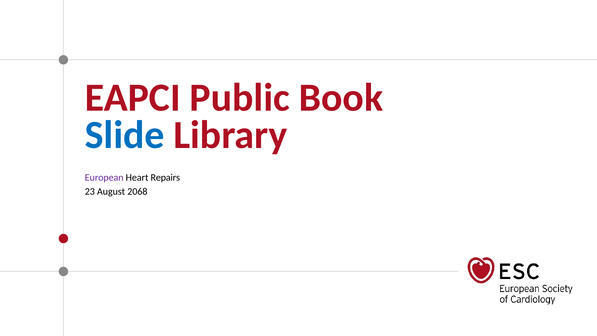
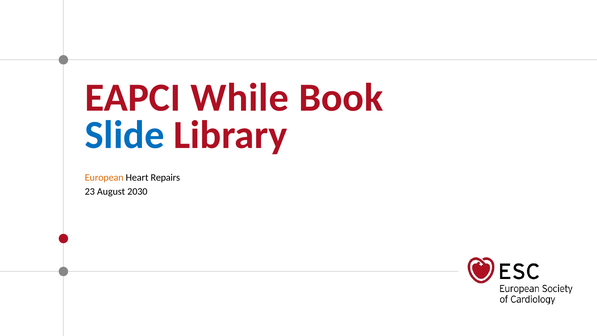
Public: Public -> While
European colour: purple -> orange
2068: 2068 -> 2030
